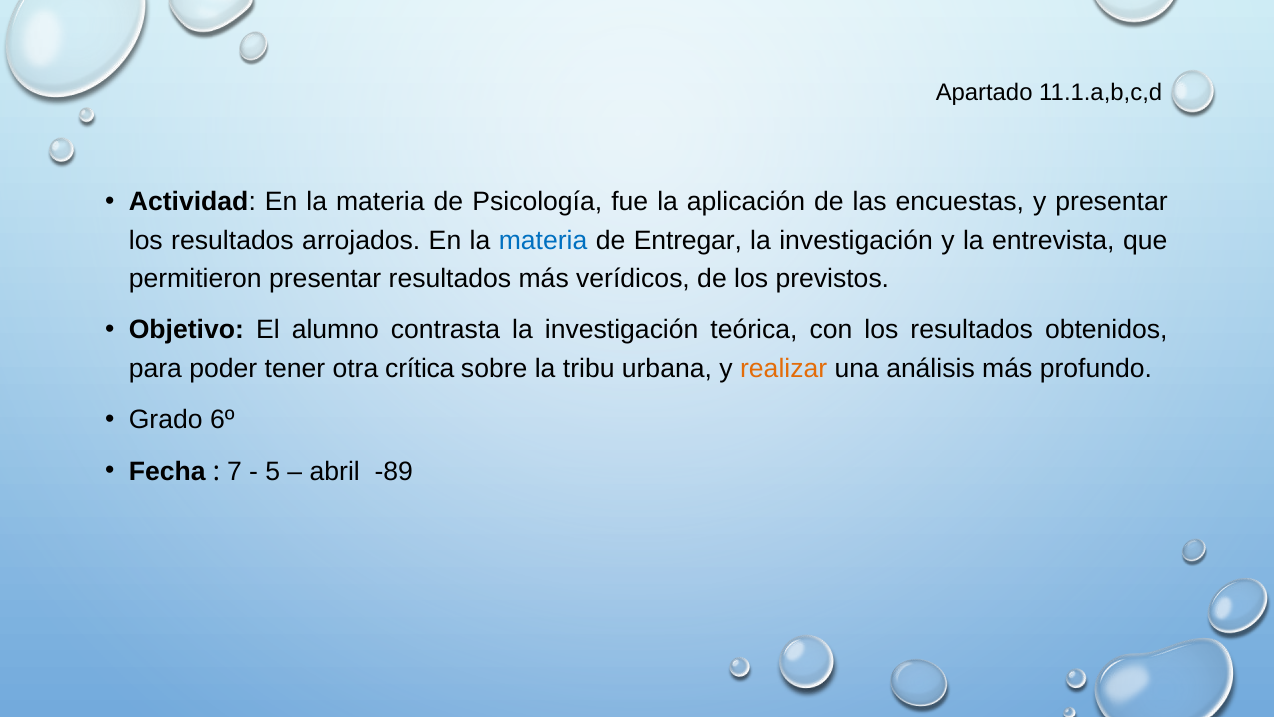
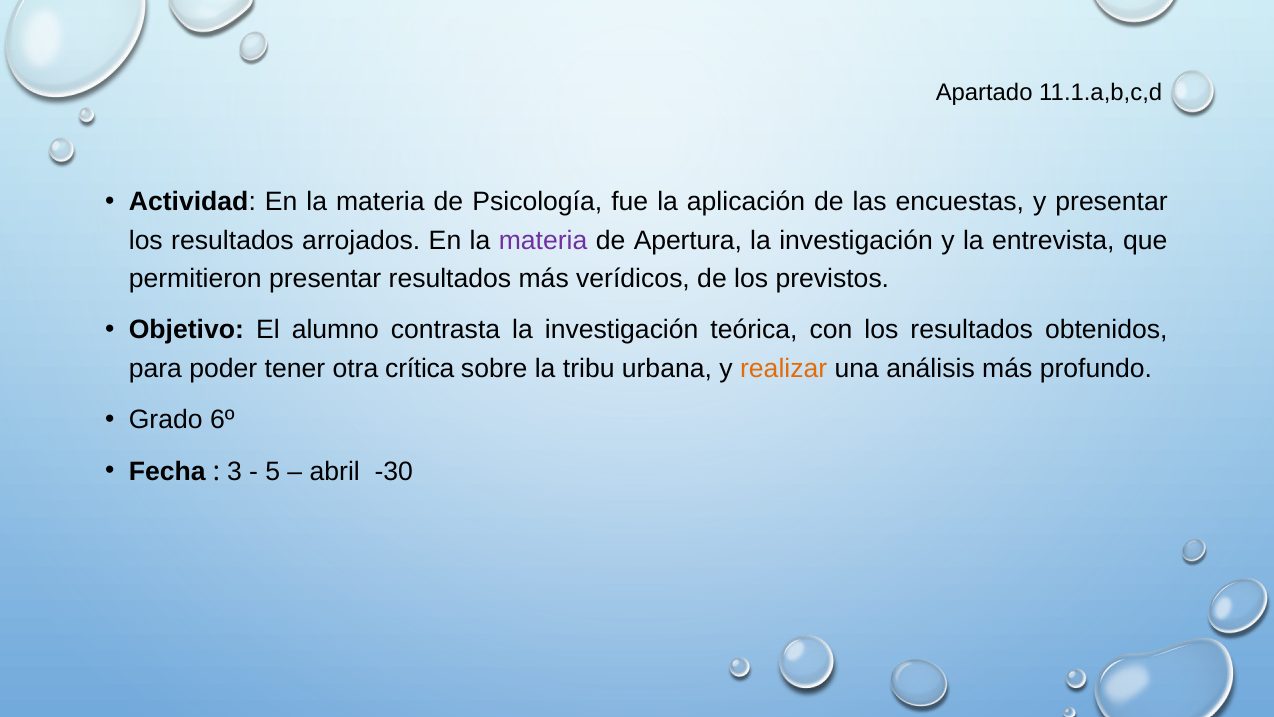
materia at (543, 240) colour: blue -> purple
Entregar: Entregar -> Apertura
7: 7 -> 3
-89: -89 -> -30
